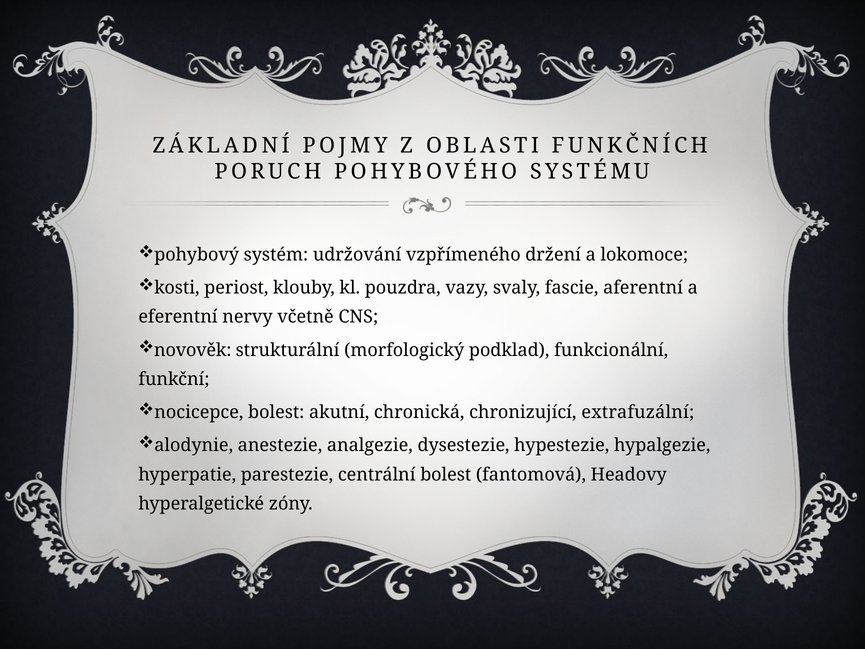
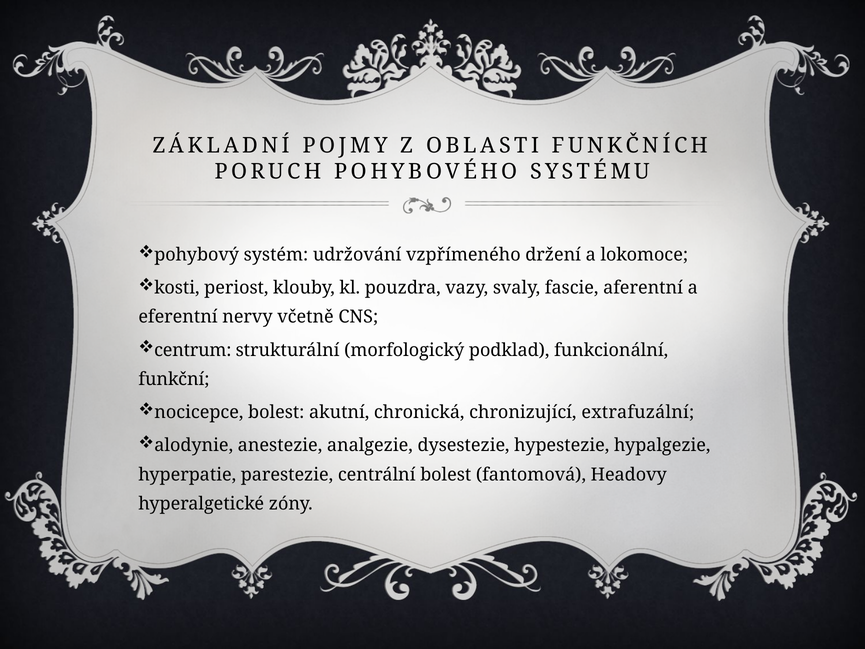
novověk: novověk -> centrum
